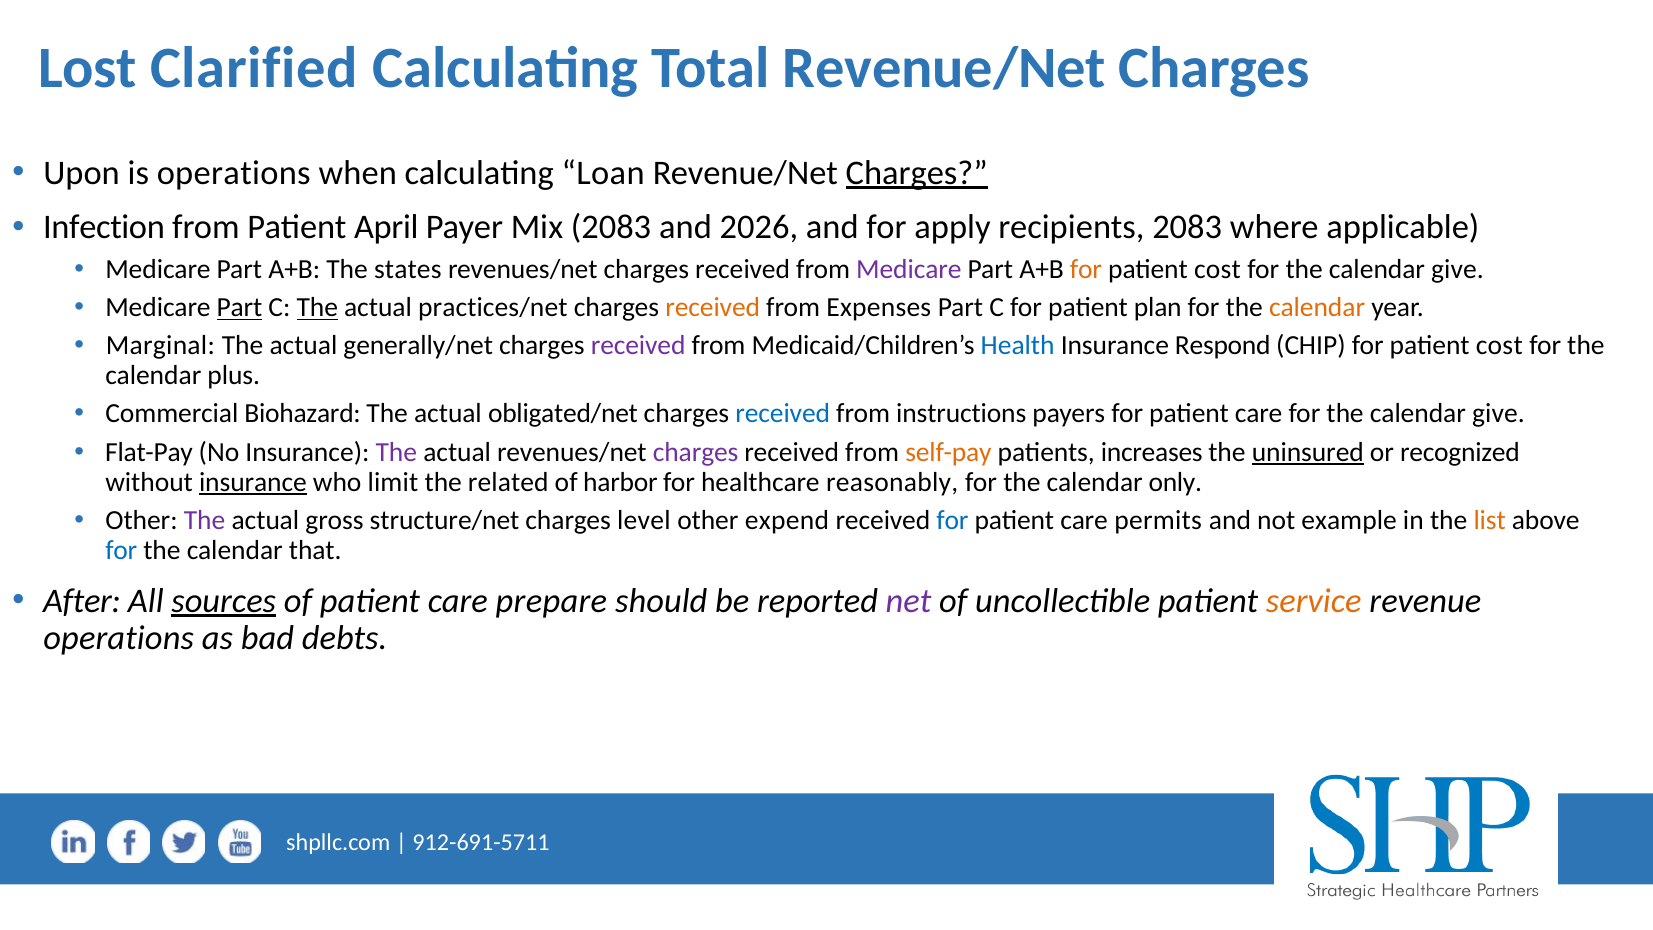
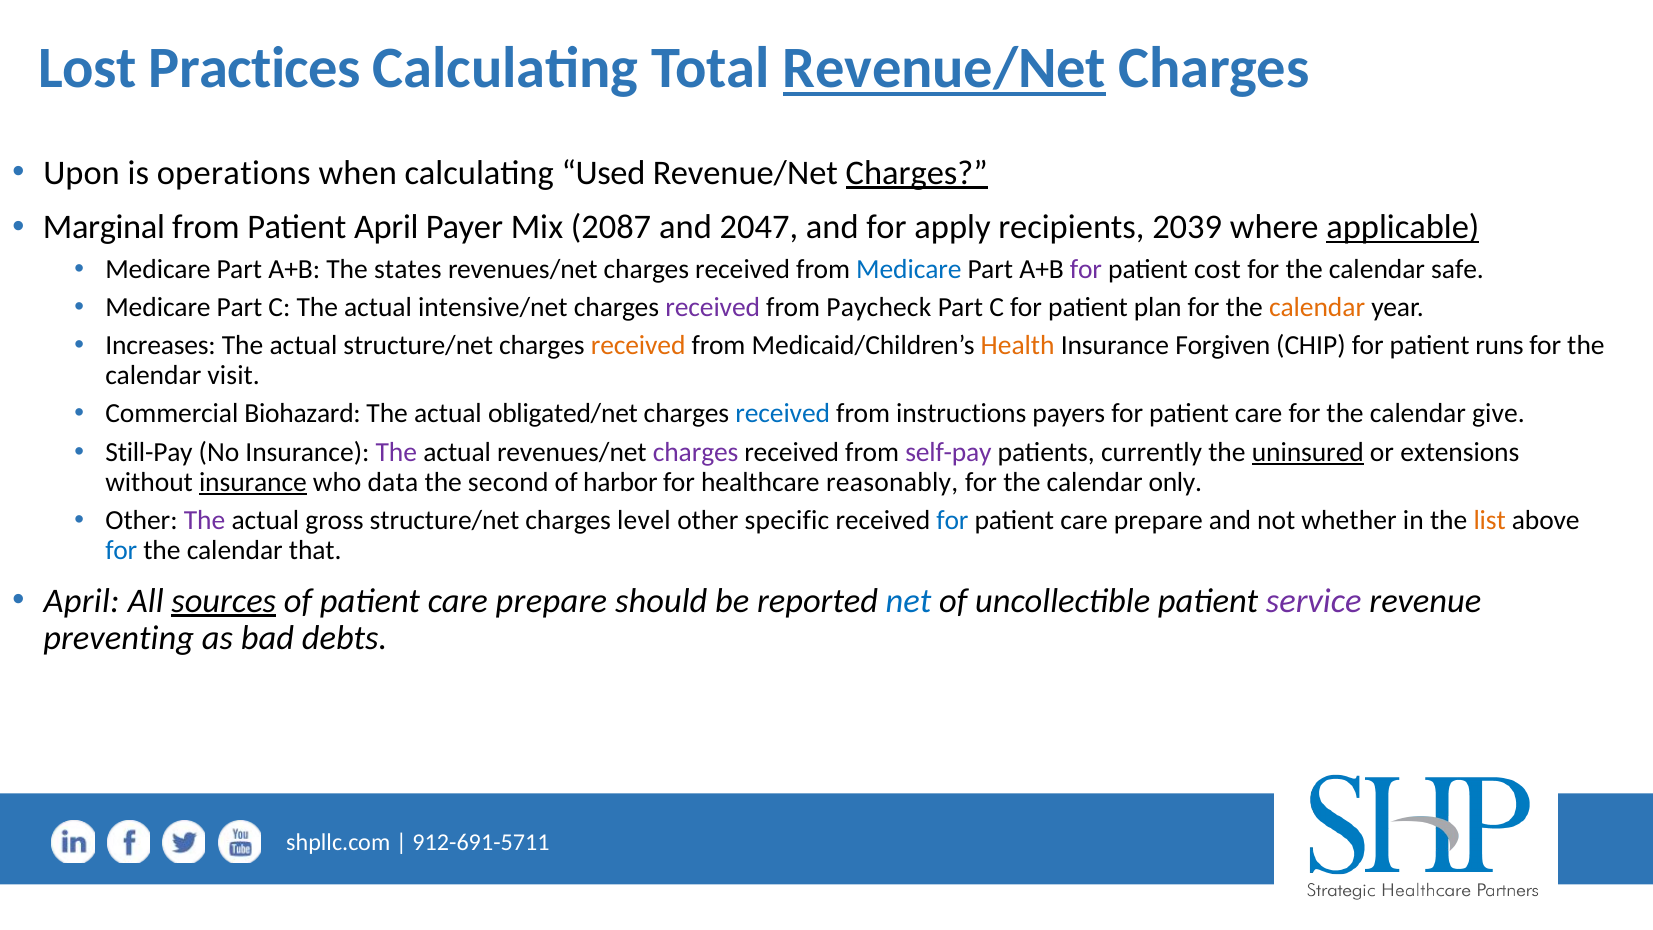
Clarified: Clarified -> Practices
Revenue/Net at (944, 69) underline: none -> present
Loan: Loan -> Used
Infection: Infection -> Marginal
Mix 2083: 2083 -> 2087
2026: 2026 -> 2047
recipients 2083: 2083 -> 2039
applicable underline: none -> present
Medicare at (909, 269) colour: purple -> blue
for at (1086, 269) colour: orange -> purple
give at (1457, 269): give -> safe
Part at (239, 307) underline: present -> none
The at (317, 307) underline: present -> none
practices/net: practices/net -> intensive/net
received at (713, 307) colour: orange -> purple
Expenses: Expenses -> Paycheck
Marginal: Marginal -> Increases
actual generally/net: generally/net -> structure/net
received at (638, 346) colour: purple -> orange
Health colour: blue -> orange
Respond: Respond -> Forgiven
CHIP for patient cost: cost -> runs
plus: plus -> visit
Flat-Pay: Flat-Pay -> Still-Pay
self-pay colour: orange -> purple
increases: increases -> currently
recognized: recognized -> extensions
limit: limit -> data
related: related -> second
expend: expend -> specific
permits at (1158, 520): permits -> prepare
example: example -> whether
After at (82, 601): After -> April
net colour: purple -> blue
service colour: orange -> purple
operations at (119, 638): operations -> preventing
